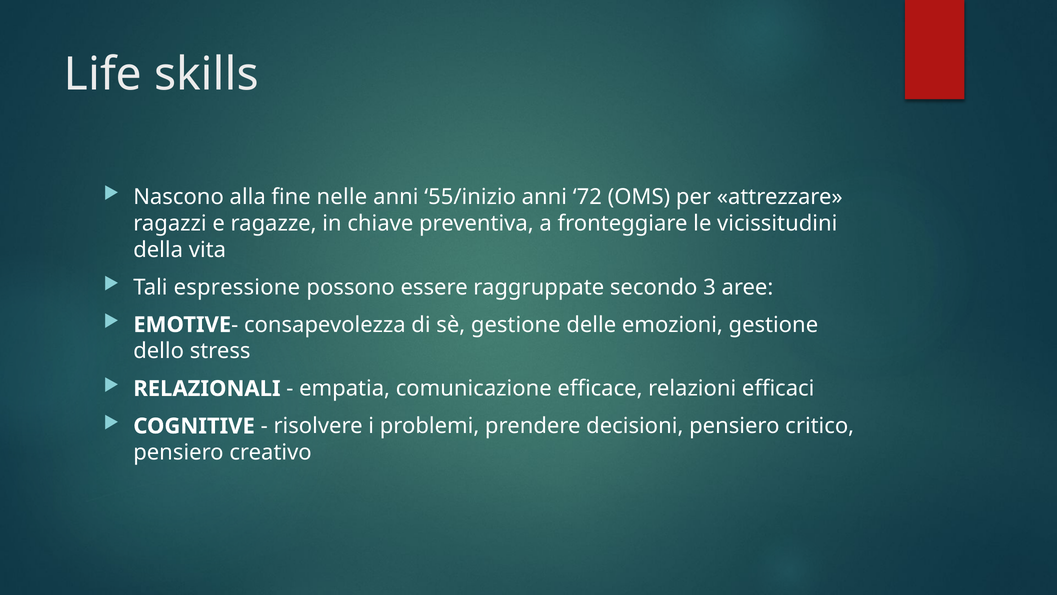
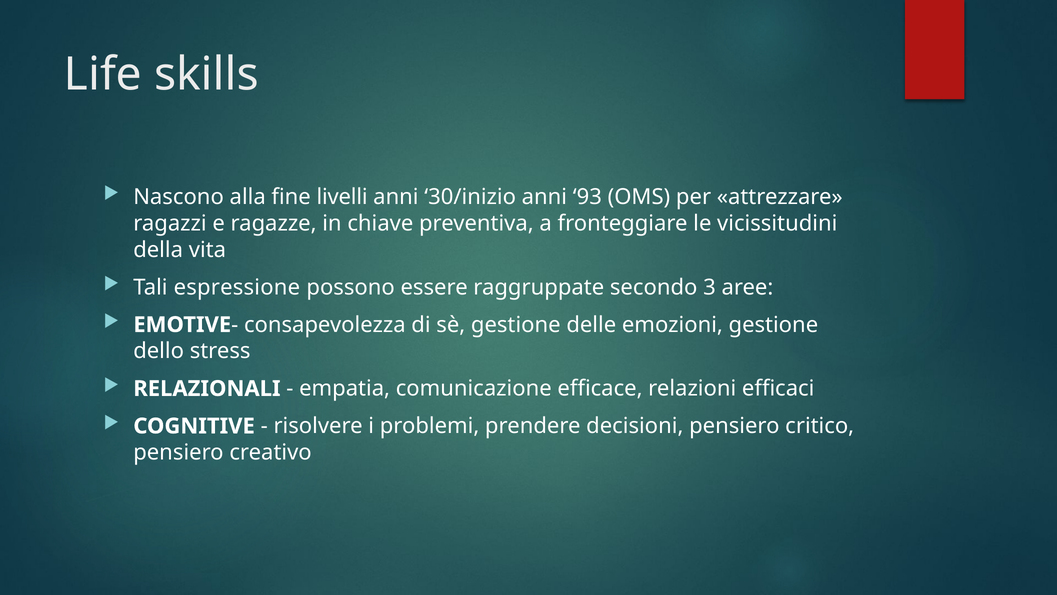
nelle: nelle -> livelli
55/inizio: 55/inizio -> 30/inizio
72: 72 -> 93
